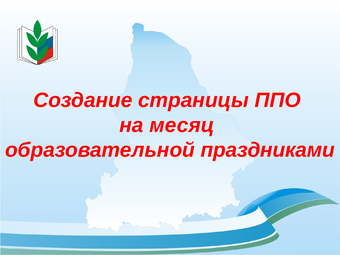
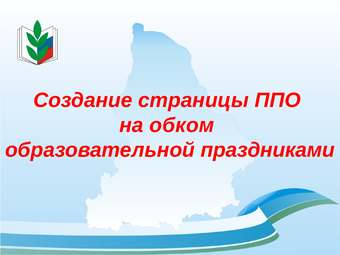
месяц: месяц -> обком
